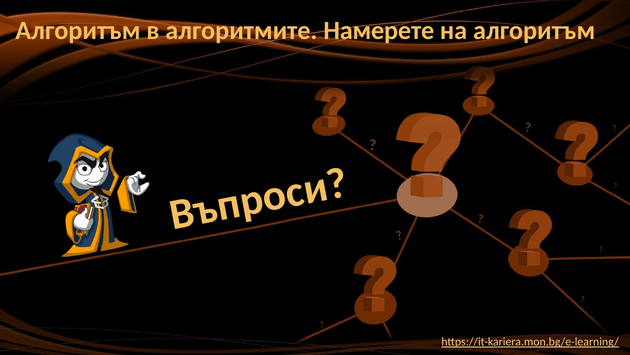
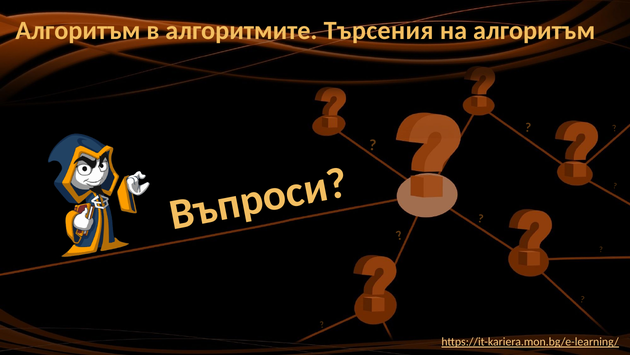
Намерете: Намерете -> Търсения
